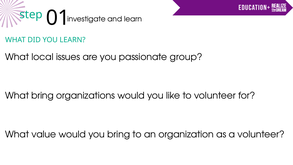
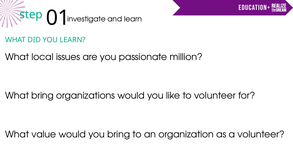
group: group -> million
